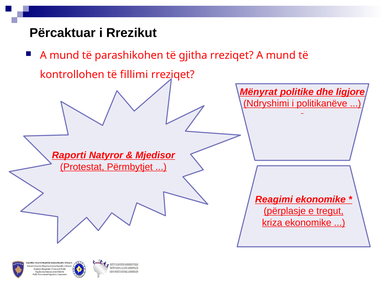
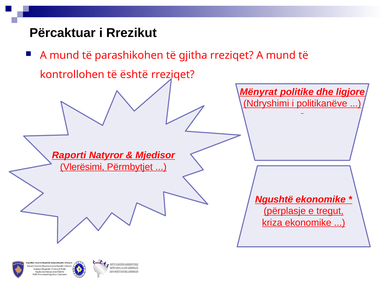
fillimi: fillimi -> është
Protestat: Protestat -> Vlerësimi
Reagimi: Reagimi -> Ngushtë
